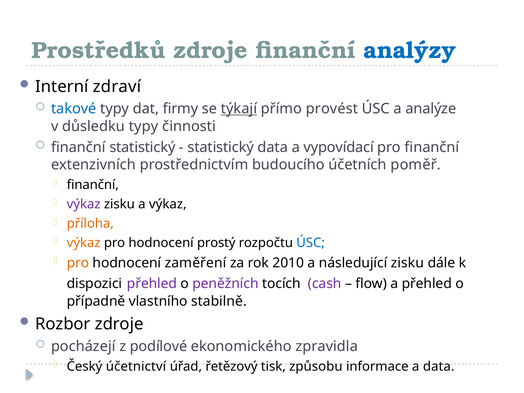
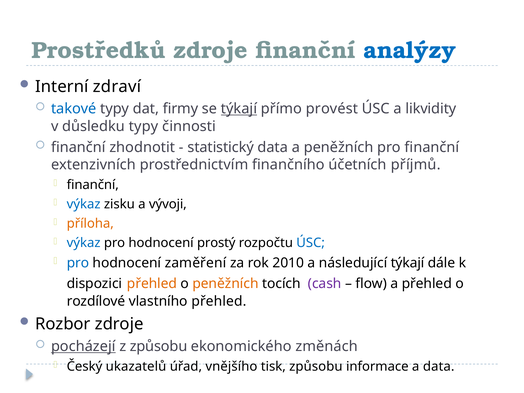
analýze: analýze -> likvidity
finanční statistický: statistický -> zhodnotit
a vypovídací: vypovídací -> peněžních
budoucího: budoucího -> finančního
poměř: poměř -> příjmů
výkaz at (84, 204) colour: purple -> blue
a výkaz: výkaz -> vývoji
výkaz at (84, 243) colour: orange -> blue
pro at (78, 263) colour: orange -> blue
následující zisku: zisku -> týkají
přehled at (152, 284) colour: purple -> orange
peněžních at (226, 284) colour: purple -> orange
případně: případně -> rozdílové
vlastního stabilně: stabilně -> přehled
pocházejí underline: none -> present
z podílové: podílové -> způsobu
zpravidla: zpravidla -> změnách
účetnictví: účetnictví -> ukazatelů
řetězový: řetězový -> vnějšího
